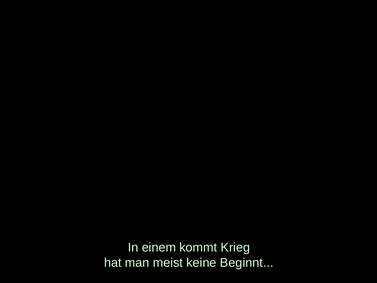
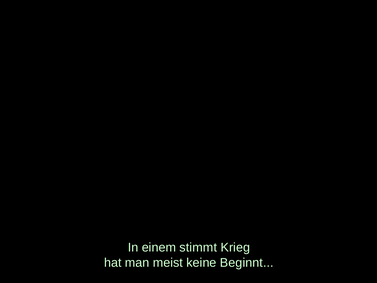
kommt: kommt -> stimmt
